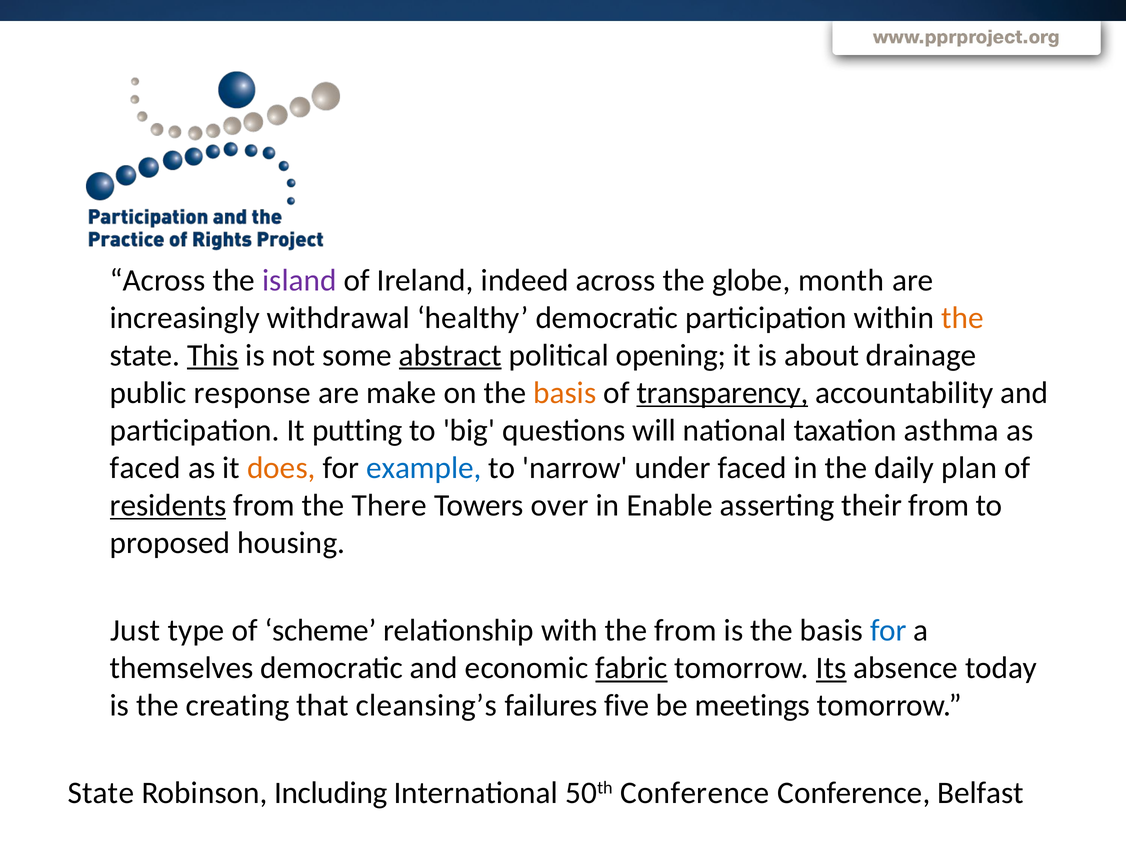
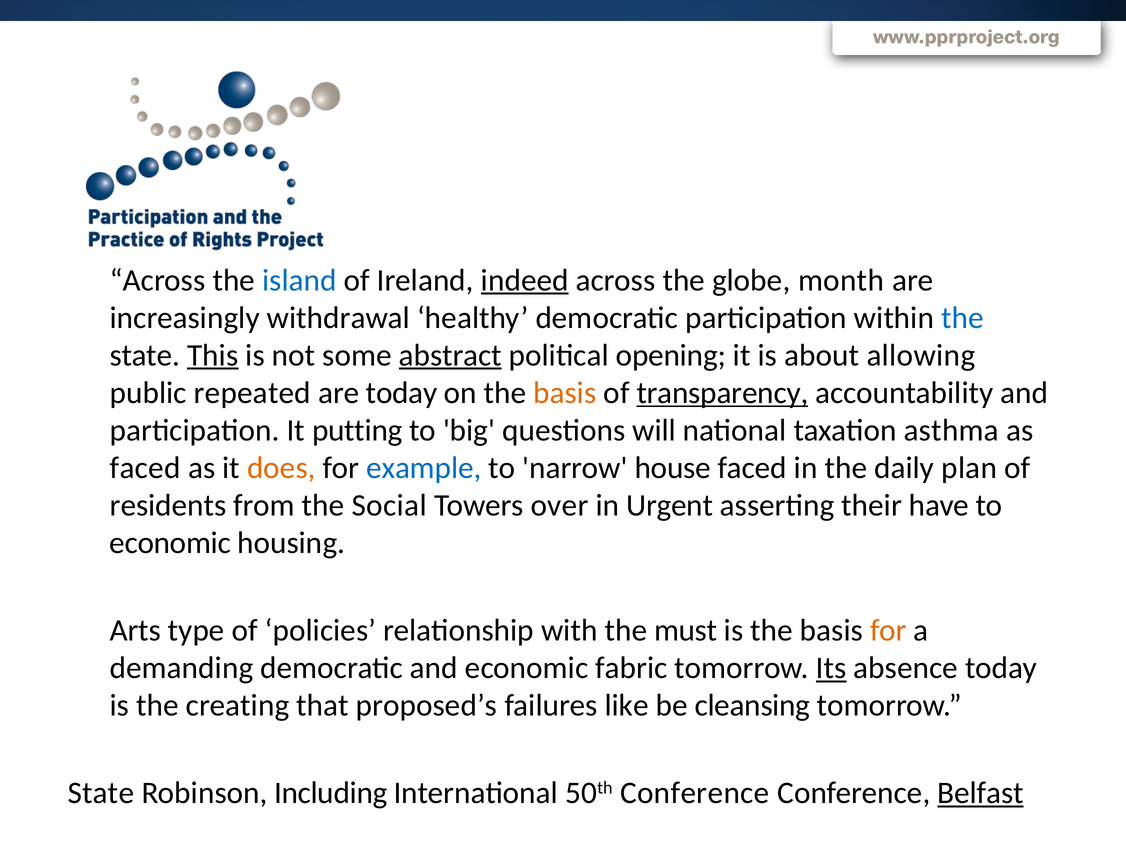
island colour: purple -> blue
indeed underline: none -> present
the at (962, 318) colour: orange -> blue
drainage: drainage -> allowing
response: response -> repeated
are make: make -> today
under: under -> house
residents underline: present -> none
There: There -> Social
Enable: Enable -> Urgent
their from: from -> have
proposed at (170, 543): proposed -> economic
Just: Just -> Arts
scheme: scheme -> policies
the from: from -> must
for at (888, 631) colour: blue -> orange
themselves: themselves -> demanding
fabric underline: present -> none
cleansing’s: cleansing’s -> proposed’s
five: five -> like
meetings: meetings -> cleansing
Belfast underline: none -> present
